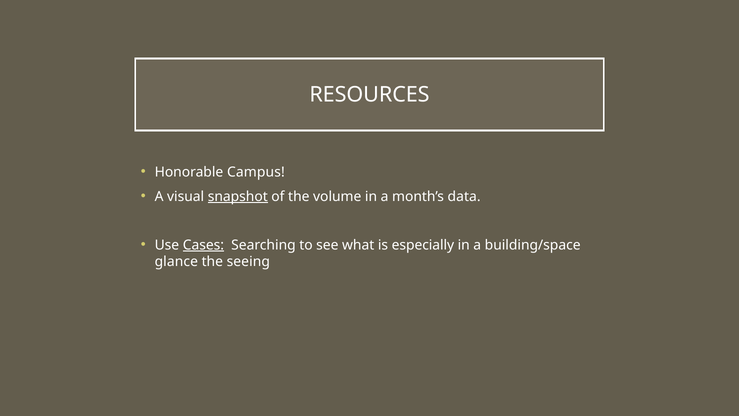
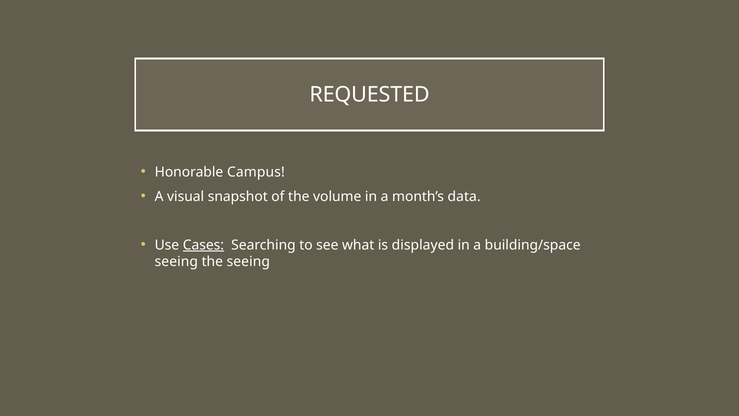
RESOURCES: RESOURCES -> REQUESTED
snapshot underline: present -> none
especially: especially -> displayed
glance at (176, 262): glance -> seeing
